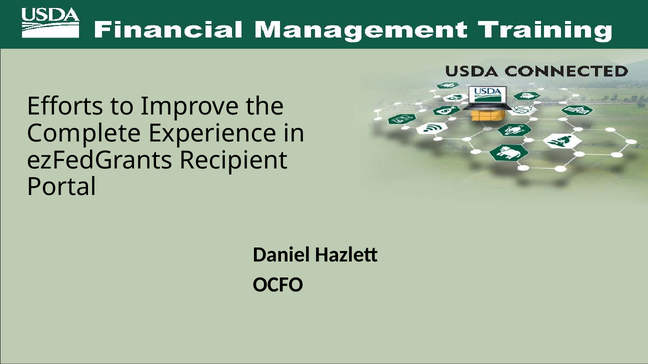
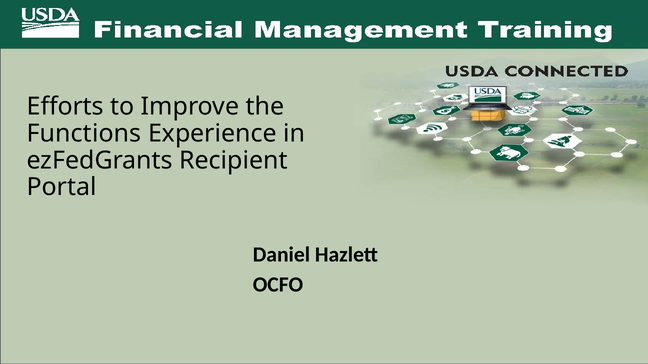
Complete: Complete -> Functions
